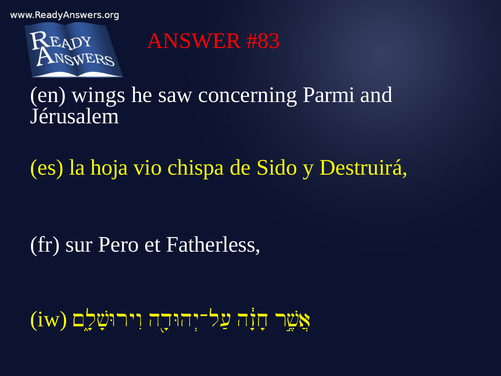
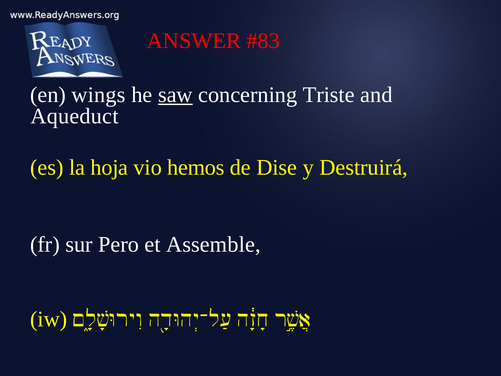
saw underline: none -> present
Parmi: Parmi -> Triste
Jérusalem: Jérusalem -> Aqueduct
chispa: chispa -> hemos
Sido: Sido -> Dise
Fatherless: Fatherless -> Assemble
